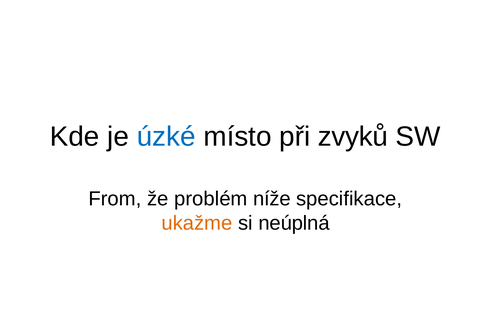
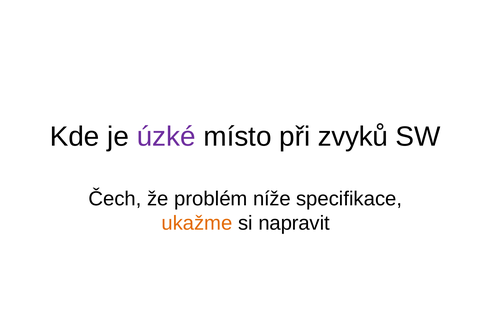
úzké colour: blue -> purple
From: From -> Čech
neúplná: neúplná -> napravit
